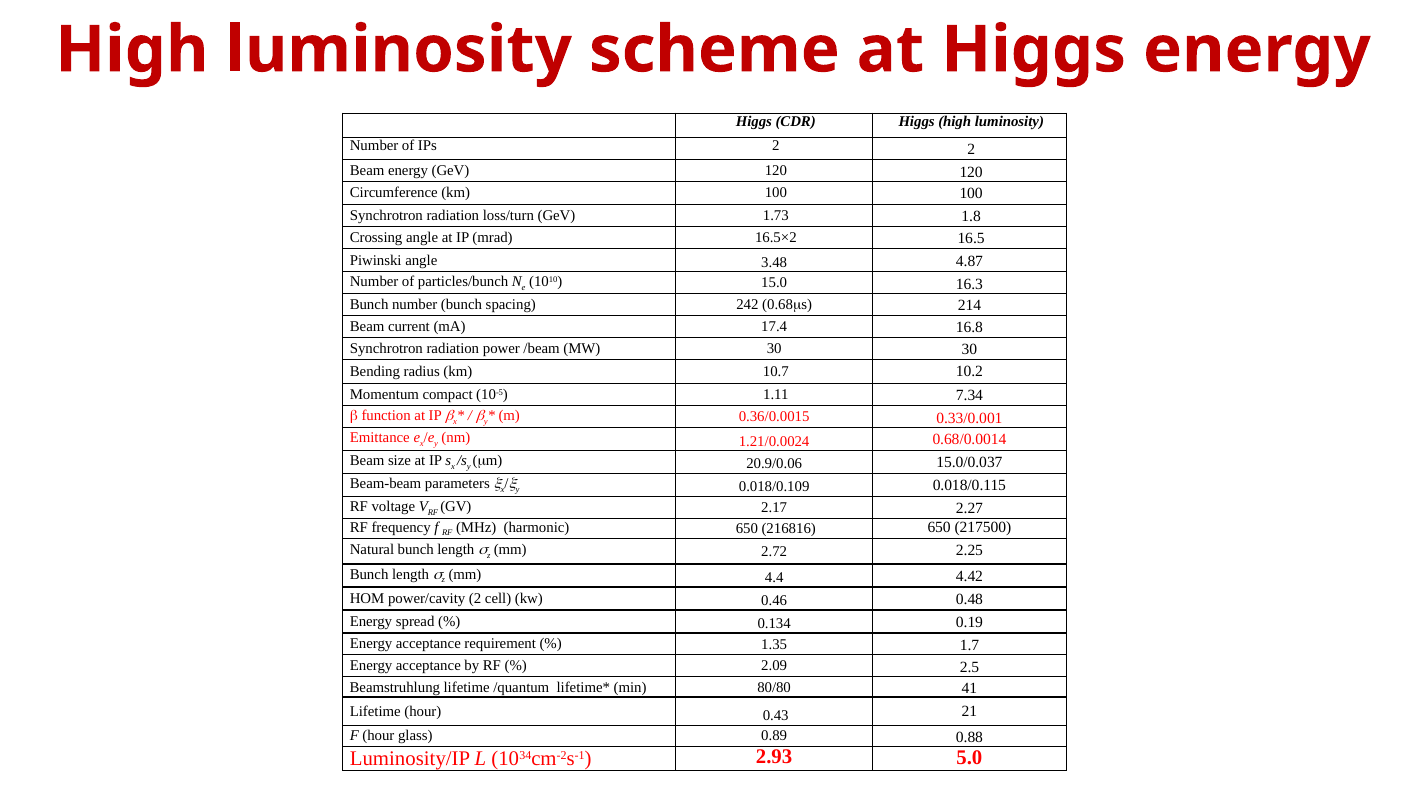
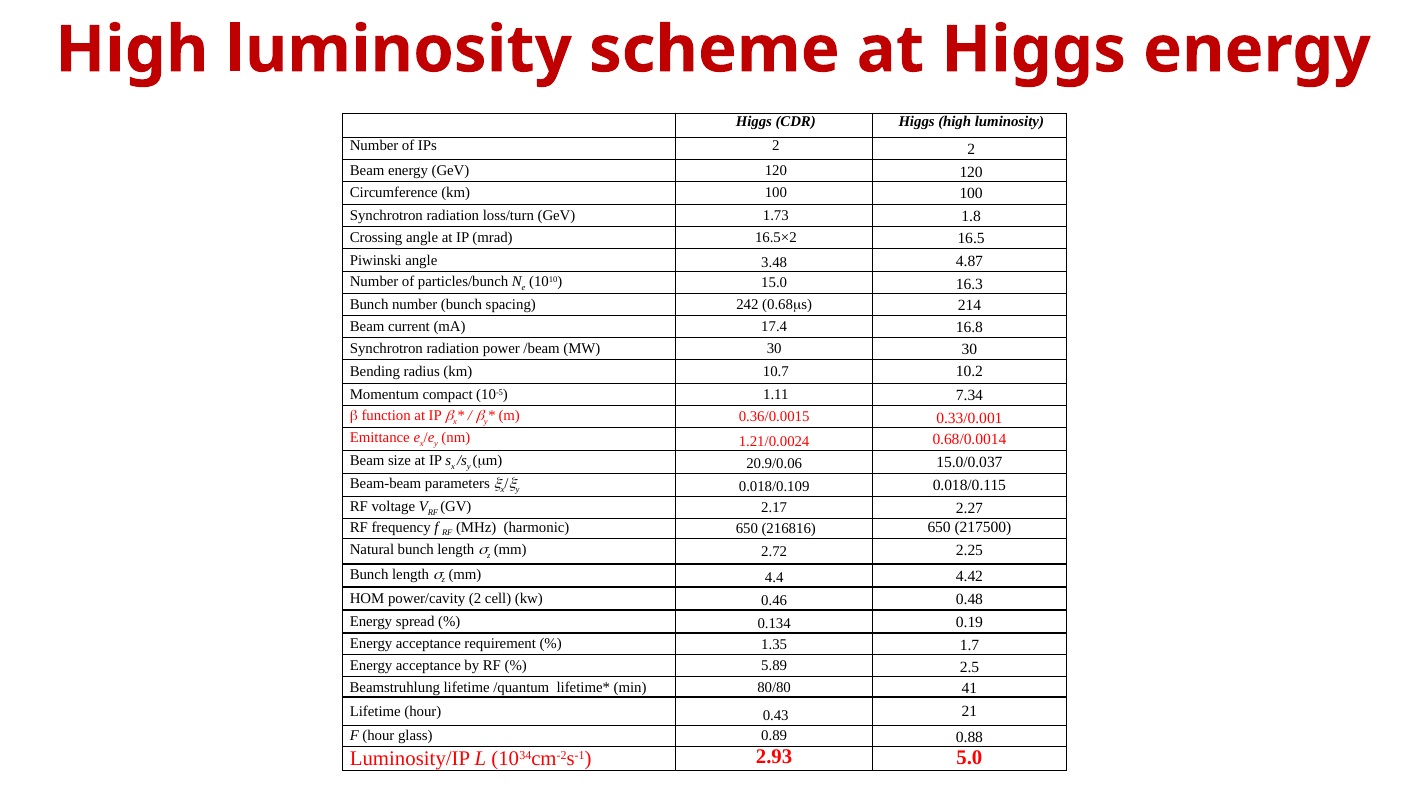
2.09: 2.09 -> 5.89
